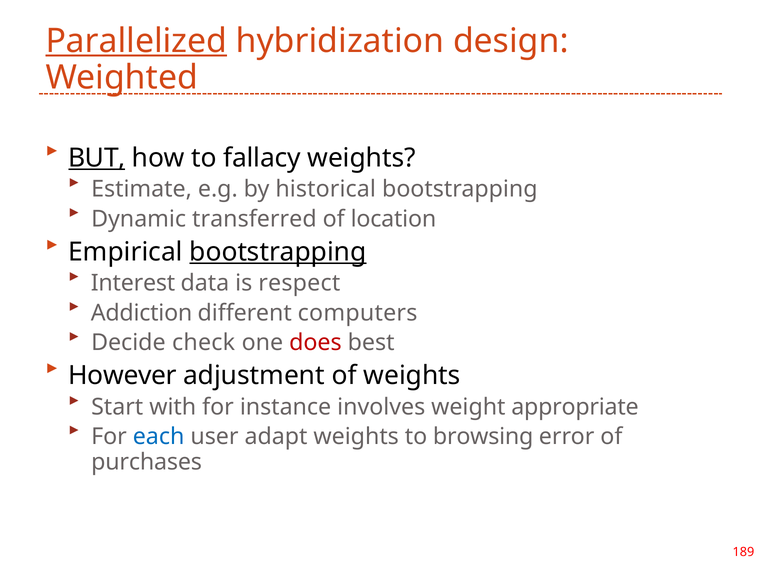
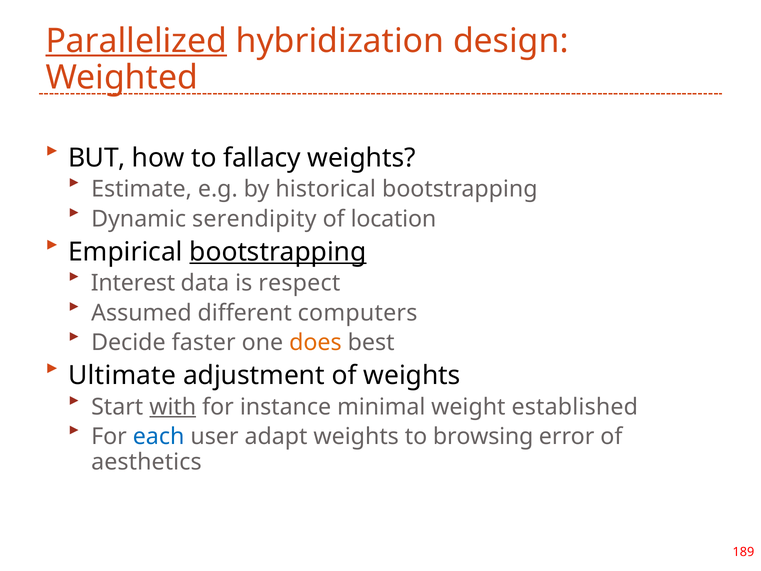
BUT underline: present -> none
transferred: transferred -> serendipity
Addiction: Addiction -> Assumed
check: check -> faster
does colour: red -> orange
However: However -> Ultimate
with underline: none -> present
involves: involves -> minimal
appropriate: appropriate -> established
purchases: purchases -> aesthetics
